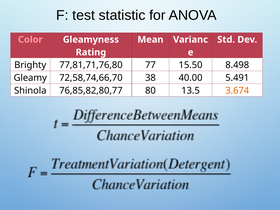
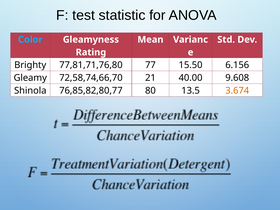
Color colour: pink -> light blue
8.498: 8.498 -> 6.156
38: 38 -> 21
5.491: 5.491 -> 9.608
